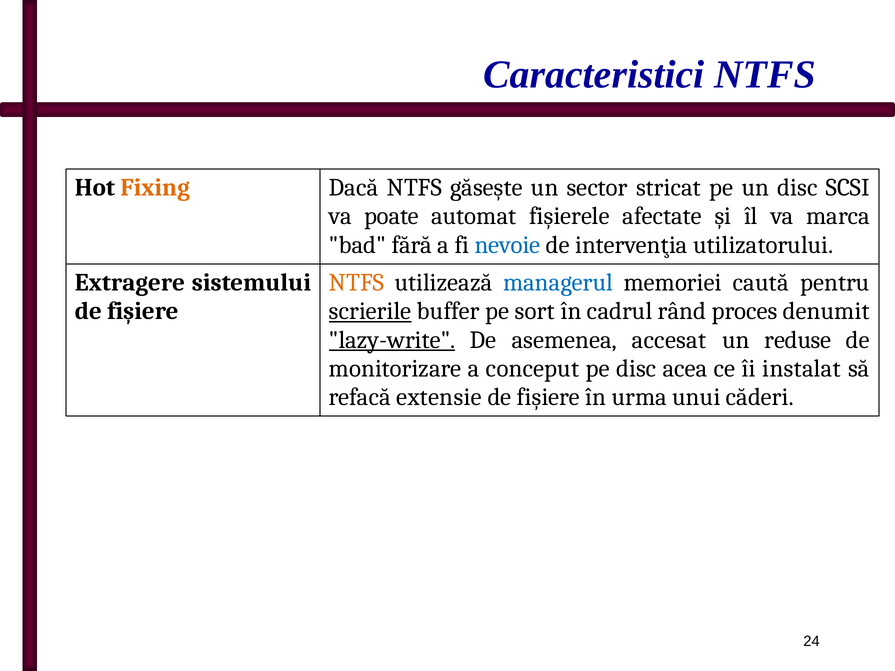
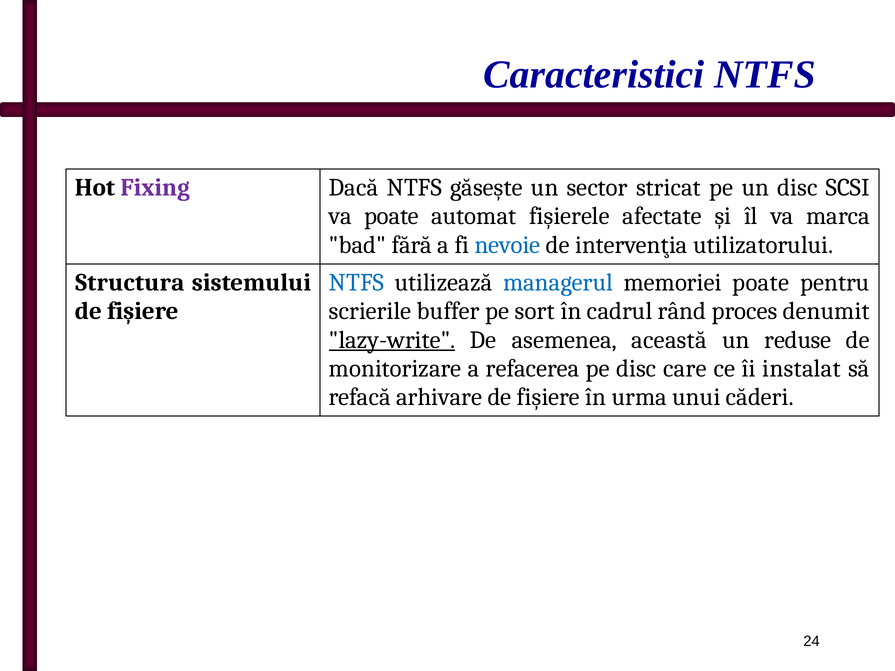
Fixing colour: orange -> purple
Extragere: Extragere -> Structura
NTFS at (356, 283) colour: orange -> blue
memoriei caută: caută -> poate
scrierile underline: present -> none
accesat: accesat -> această
conceput: conceput -> refacerea
acea: acea -> care
extensie: extensie -> arhivare
